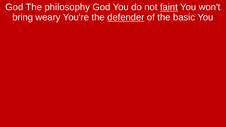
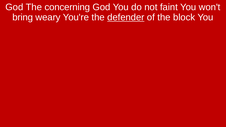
philosophy: philosophy -> concerning
faint underline: present -> none
basic: basic -> block
